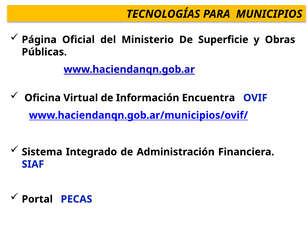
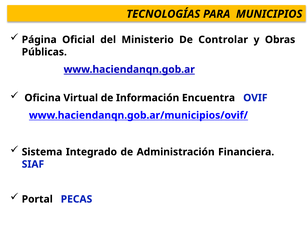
Superficie: Superficie -> Controlar
